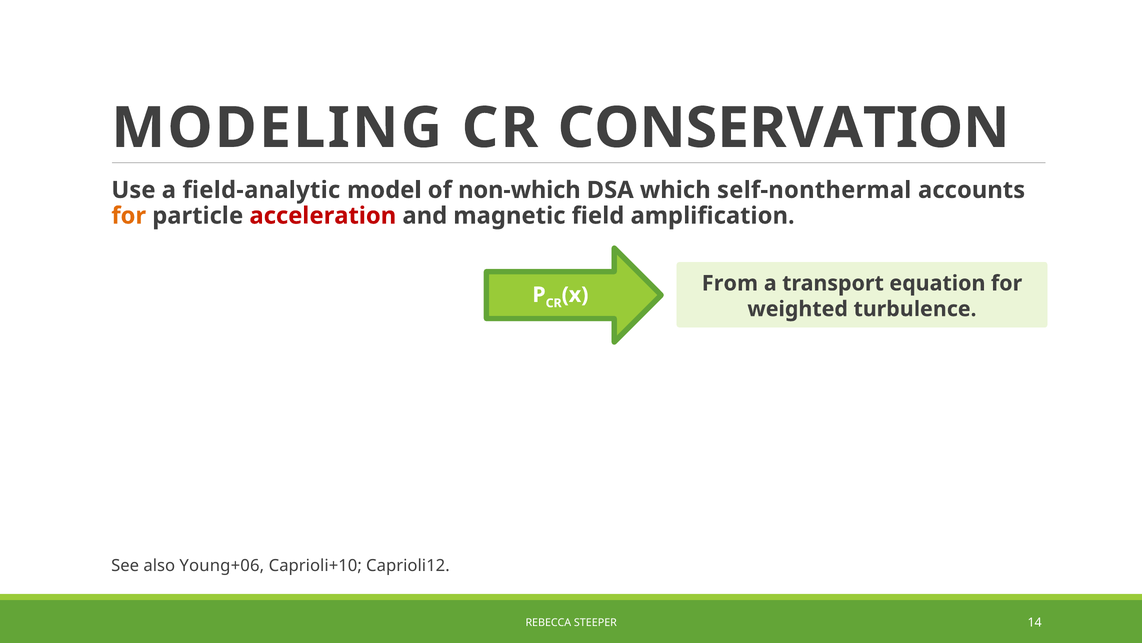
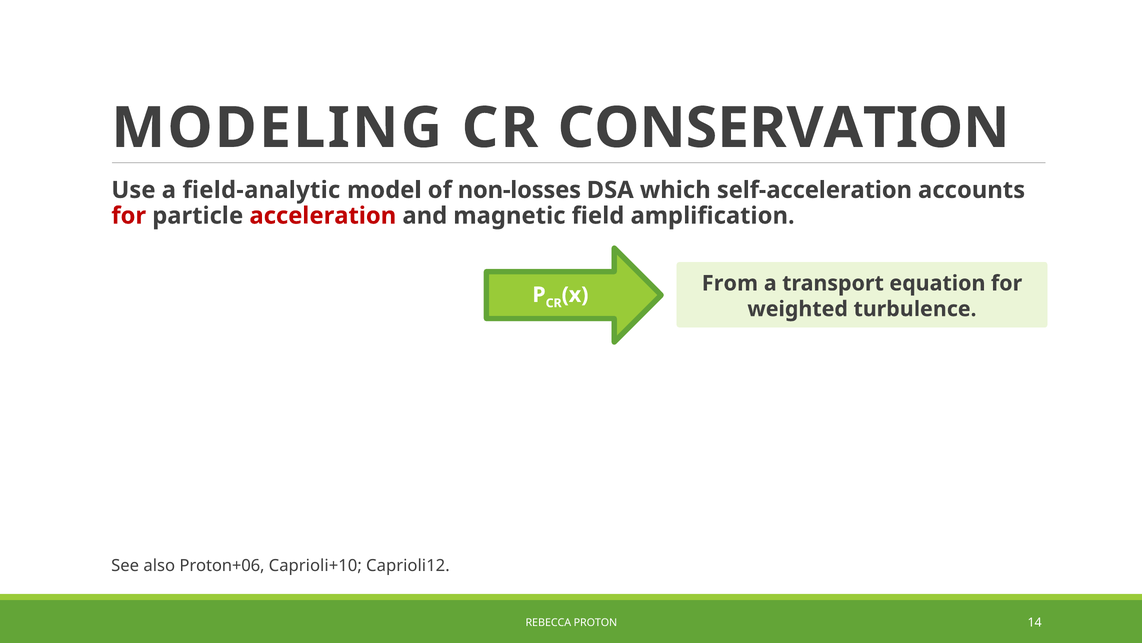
non-which: non-which -> non-losses
self-nonthermal: self-nonthermal -> self-acceleration
for at (129, 216) colour: orange -> red
Young+06: Young+06 -> Proton+06
STEEPER: STEEPER -> PROTON
